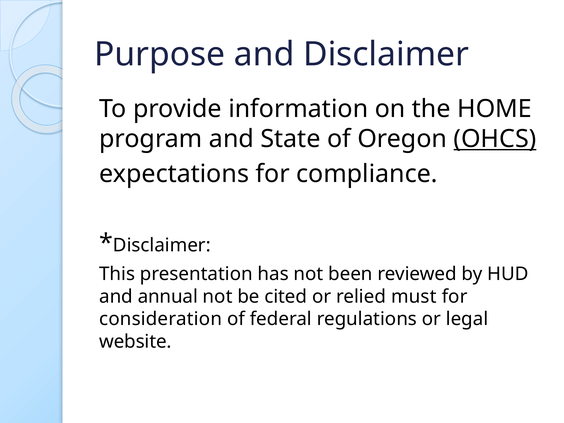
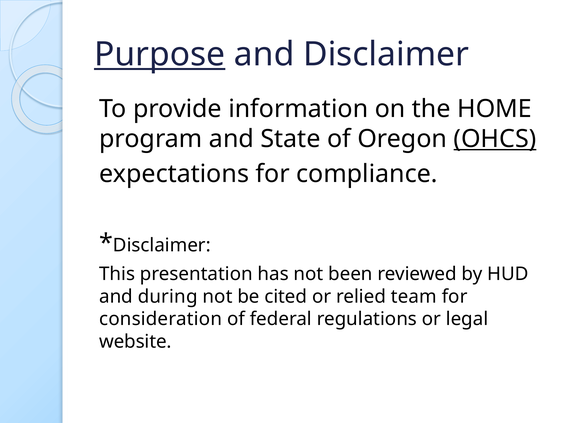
Purpose underline: none -> present
annual: annual -> during
must: must -> team
